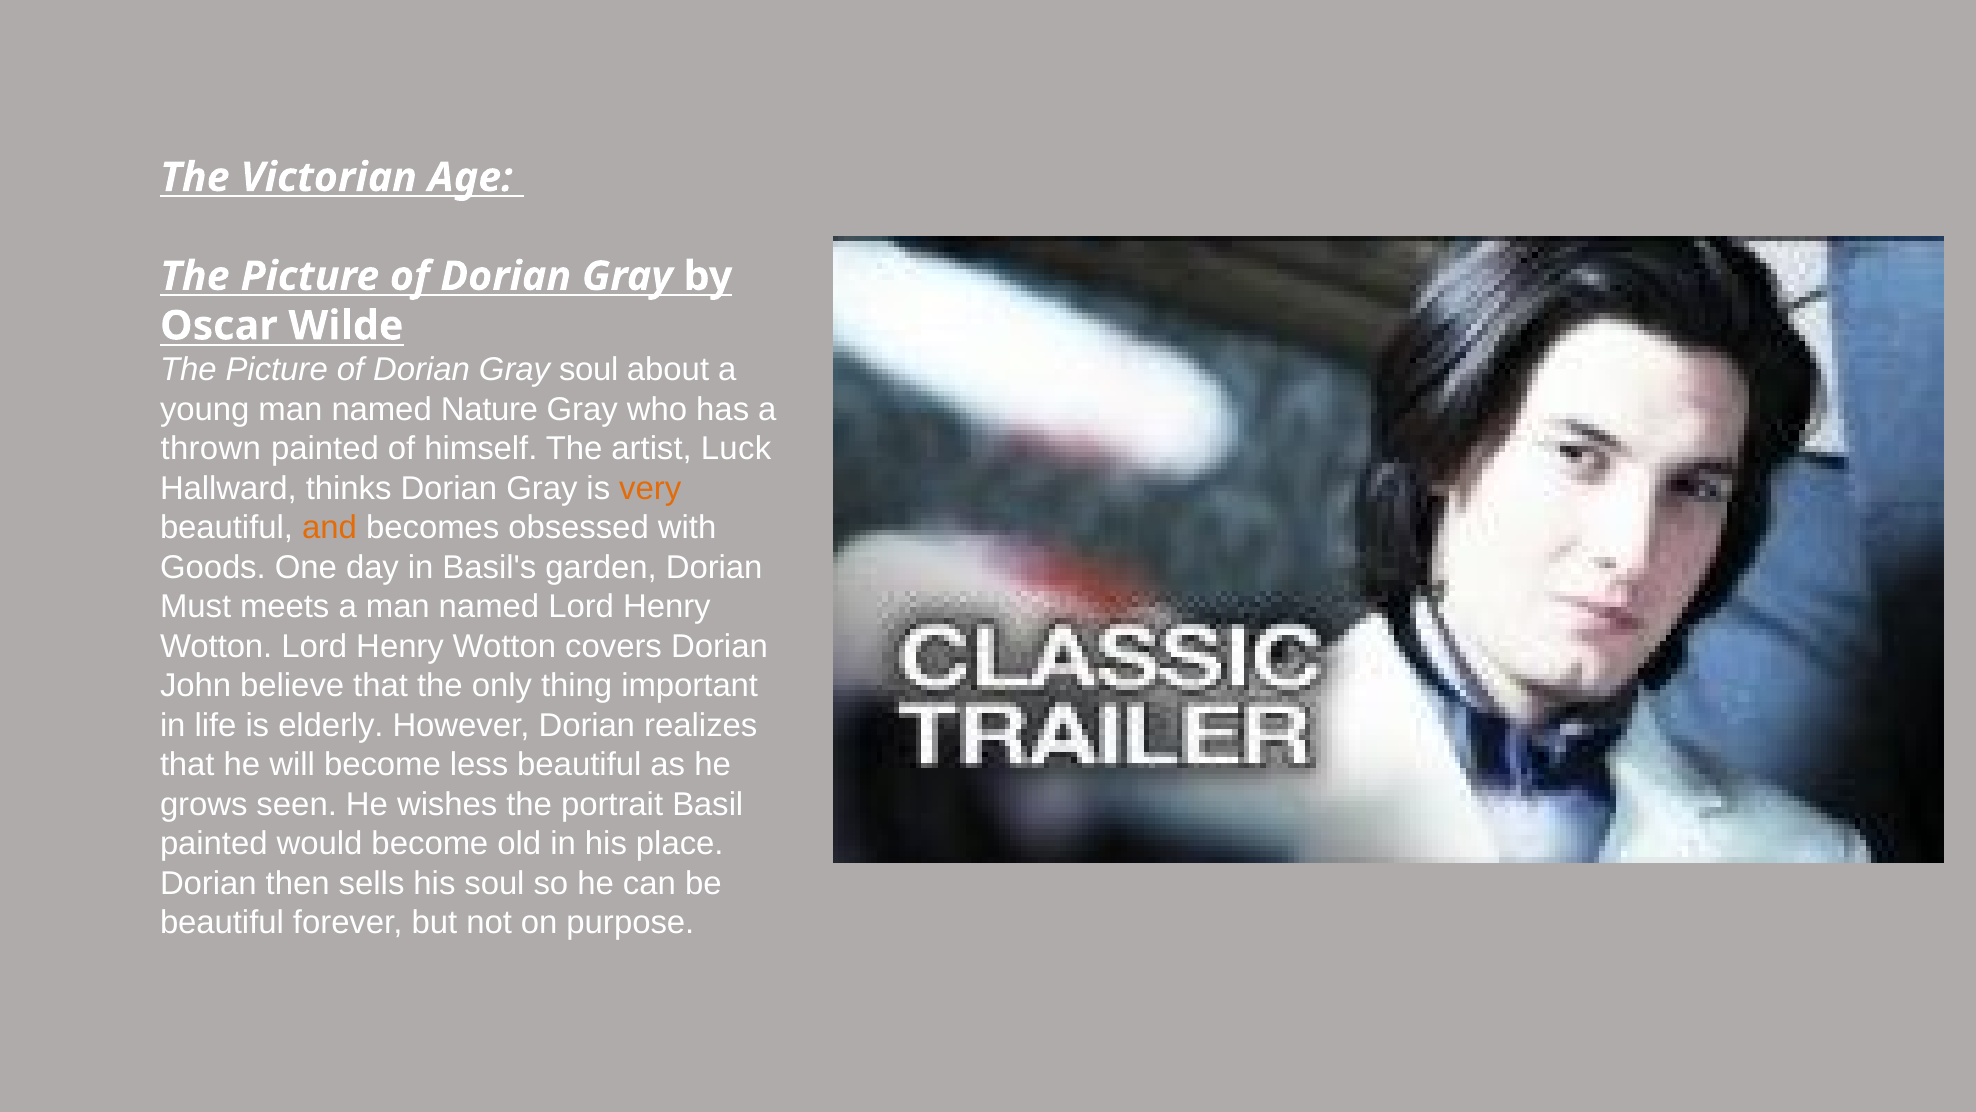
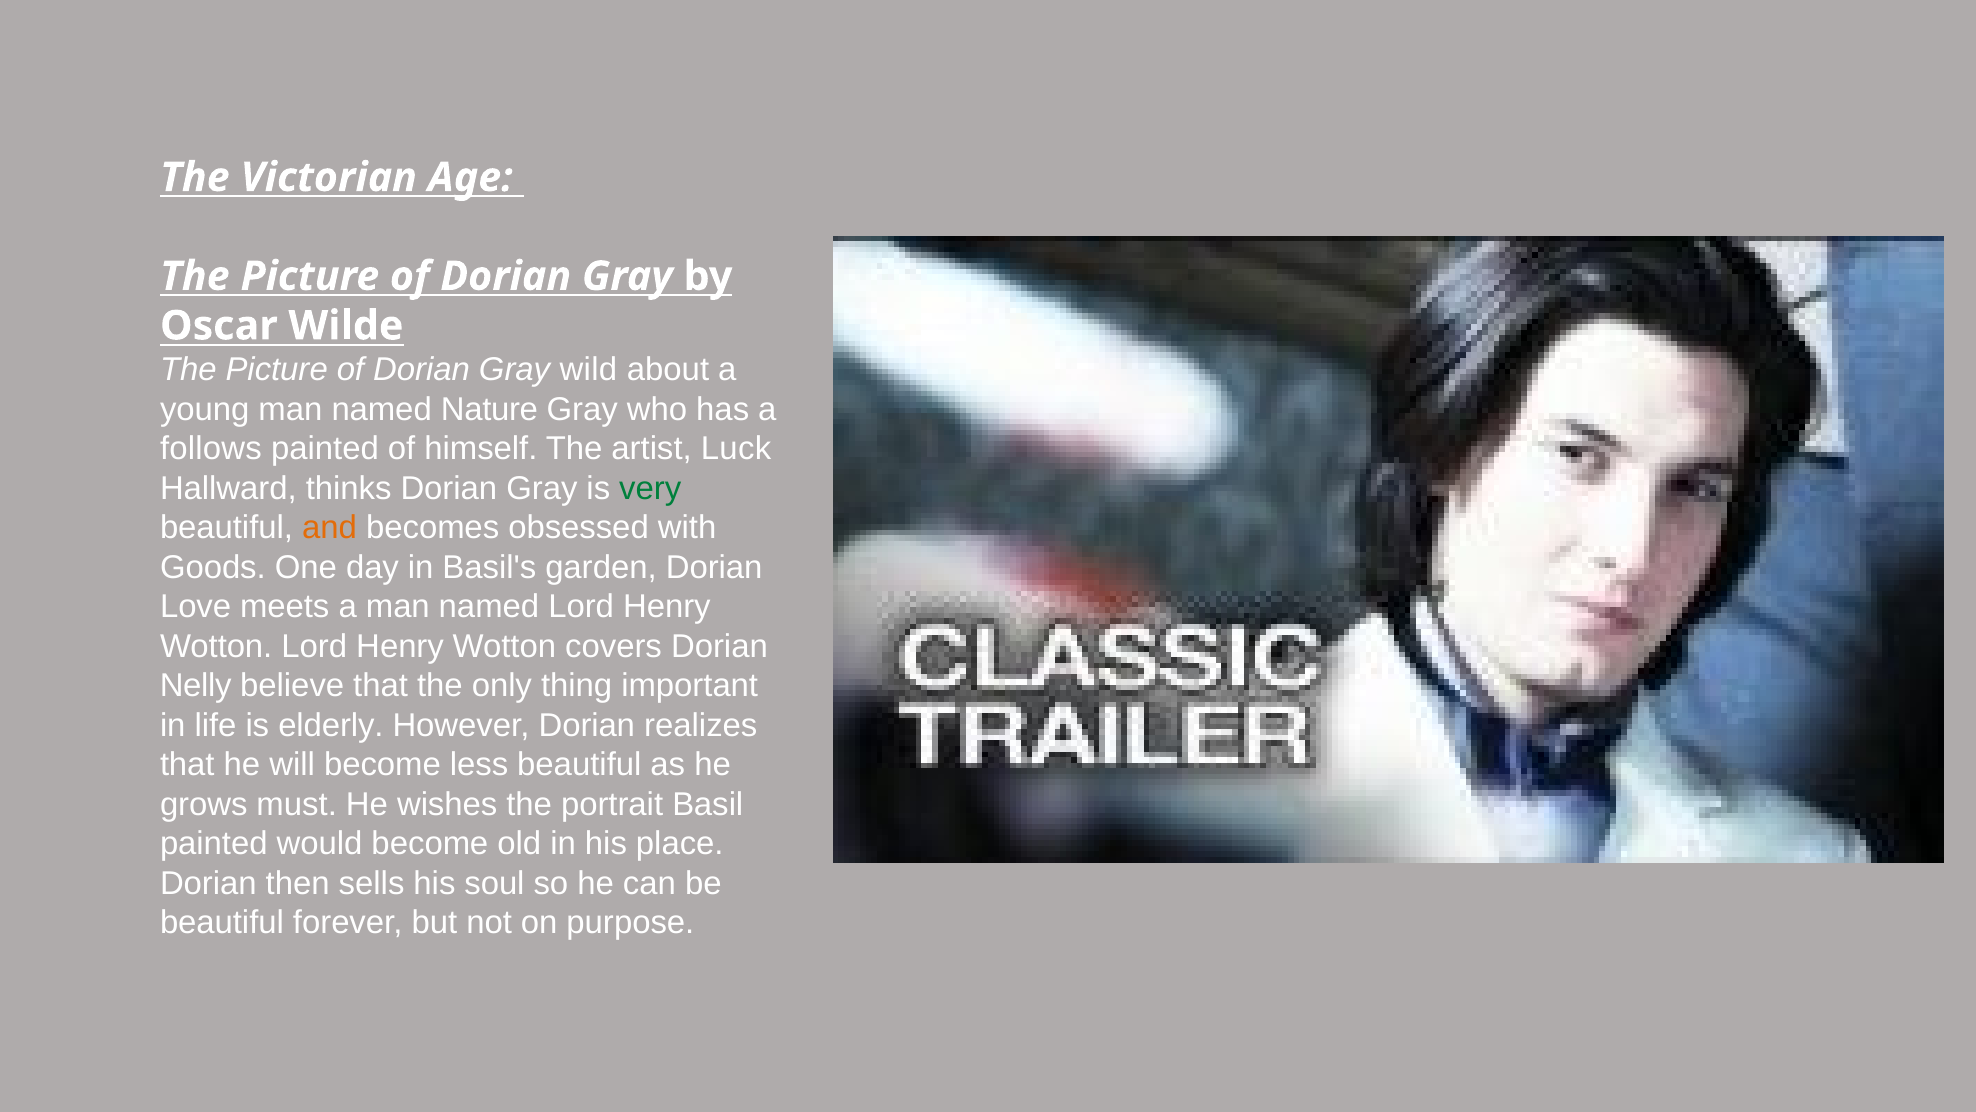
Gray soul: soul -> wild
thrown: thrown -> follows
very colour: orange -> green
Must: Must -> Love
John: John -> Nelly
seen: seen -> must
